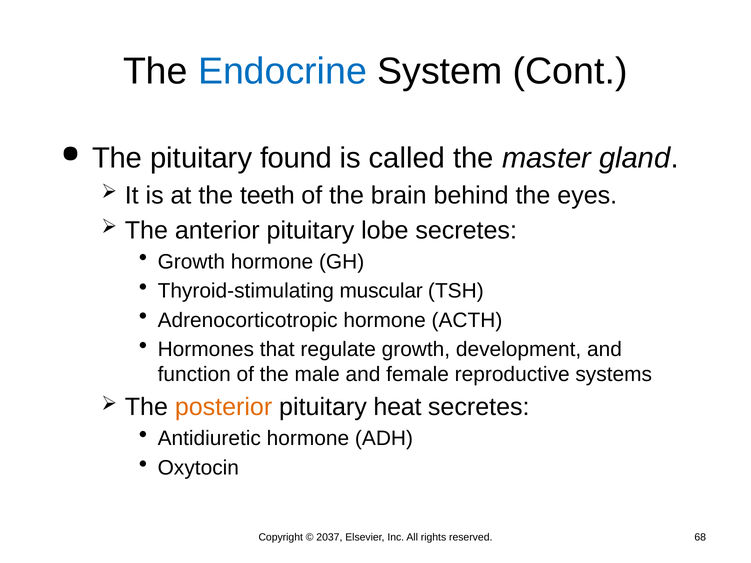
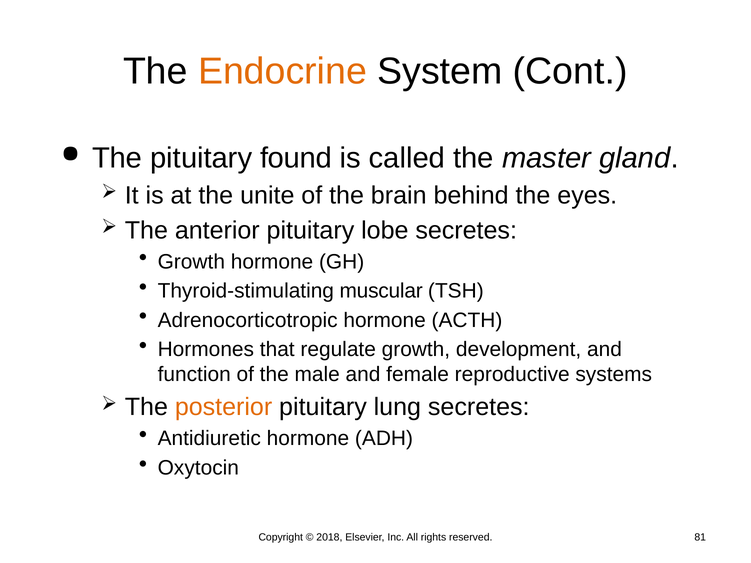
Endocrine colour: blue -> orange
teeth: teeth -> unite
heat: heat -> lung
2037: 2037 -> 2018
68: 68 -> 81
